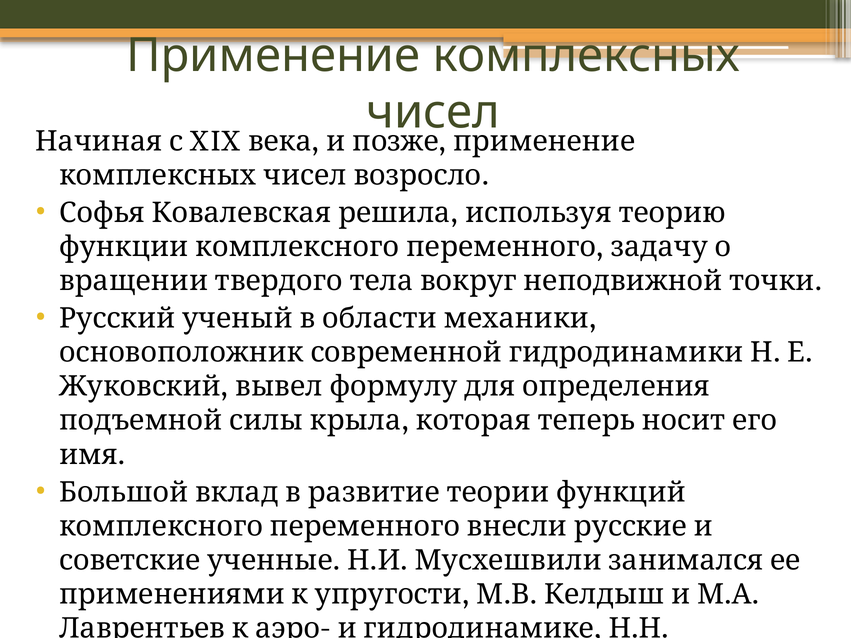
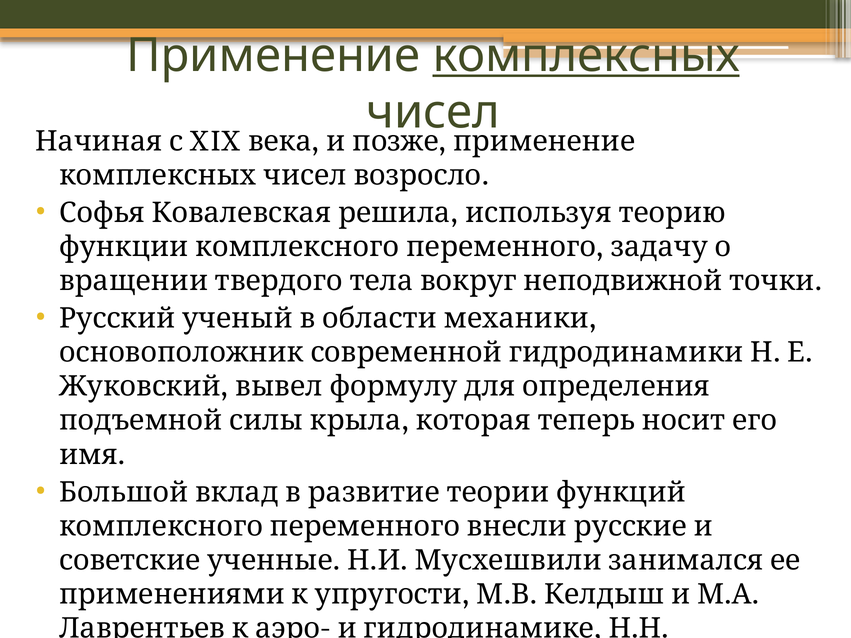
комплексных underline: none -> present
